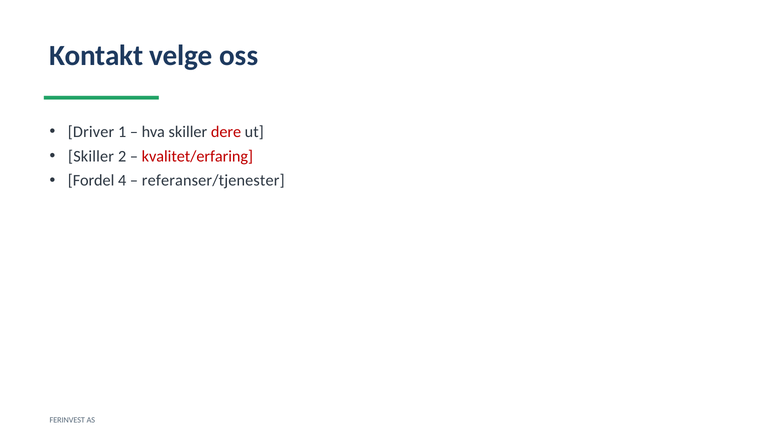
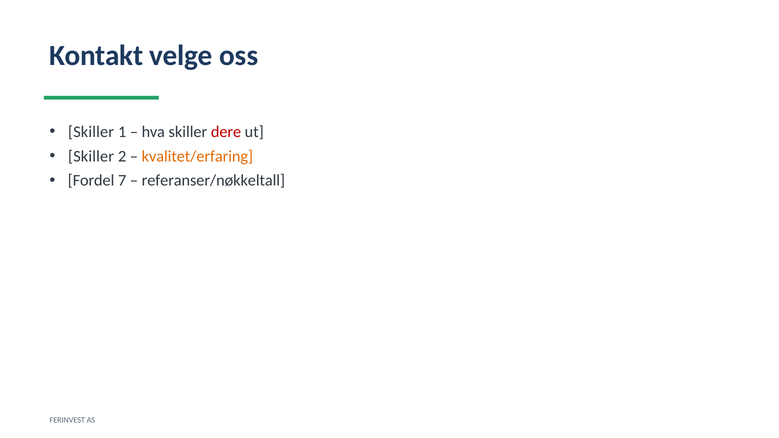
Driver at (91, 132): Driver -> Skiller
kvalitet/erfaring colour: red -> orange
4: 4 -> 7
referanser/tjenester: referanser/tjenester -> referanser/nøkkeltall
